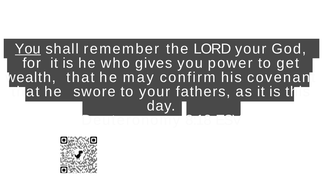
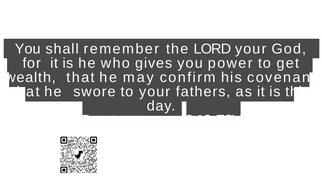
You at (28, 49) underline: present -> none
